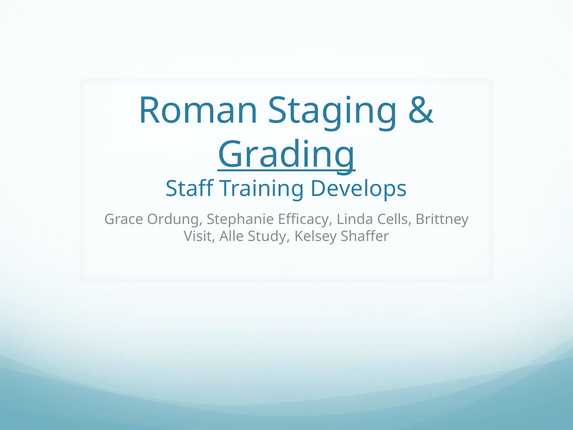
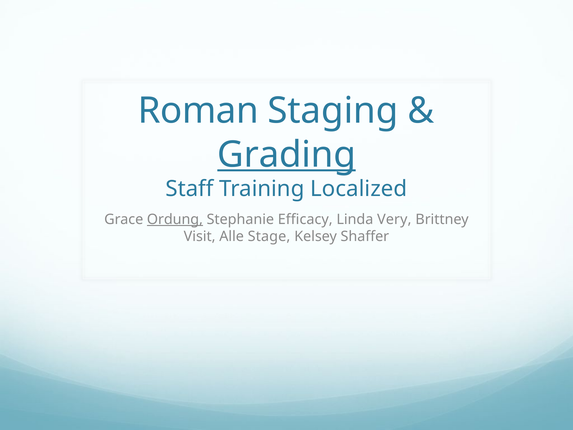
Develops: Develops -> Localized
Ordung underline: none -> present
Cells: Cells -> Very
Study: Study -> Stage
